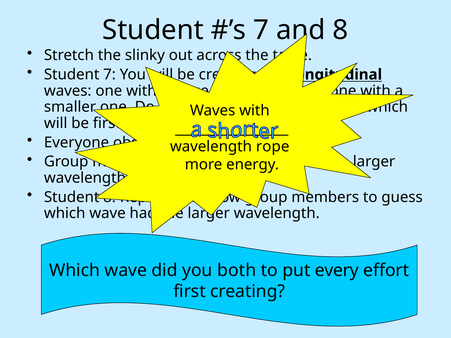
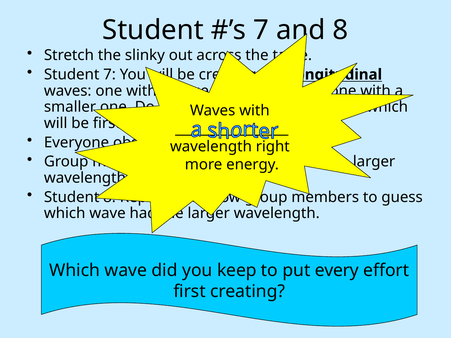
rope: rope -> right
both: both -> keep
